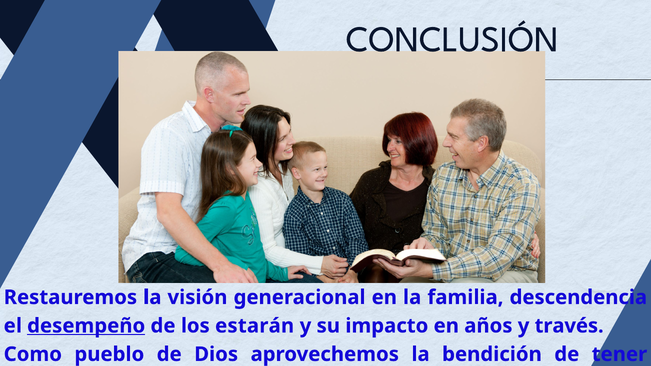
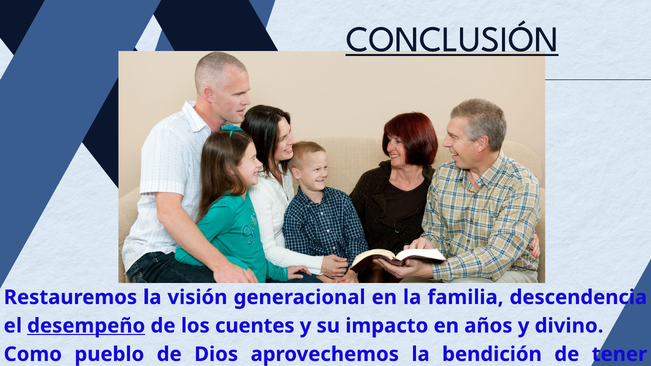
CONCLUSIÓN underline: none -> present
estarán: estarán -> cuentes
través: través -> divino
